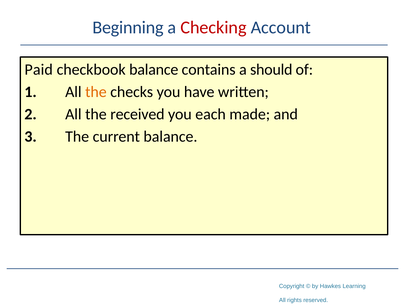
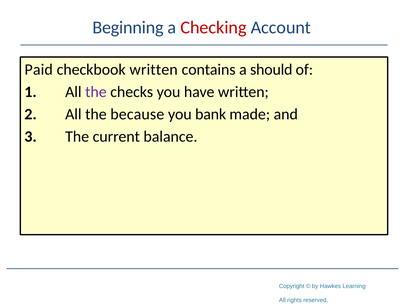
checkbook balance: balance -> written
the at (96, 92) colour: orange -> purple
received: received -> because
each: each -> bank
